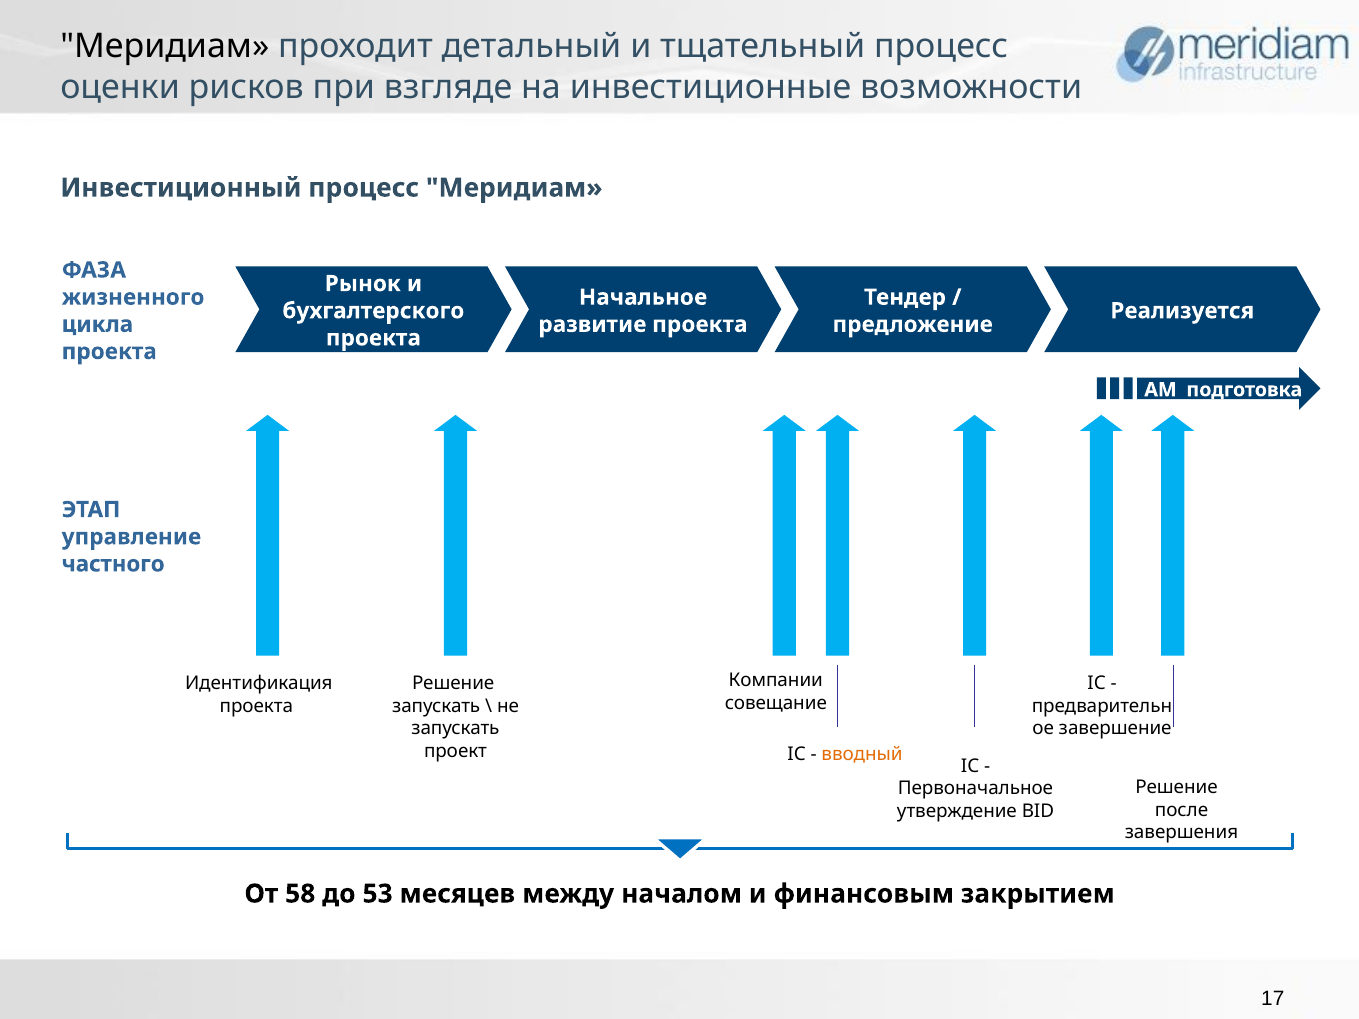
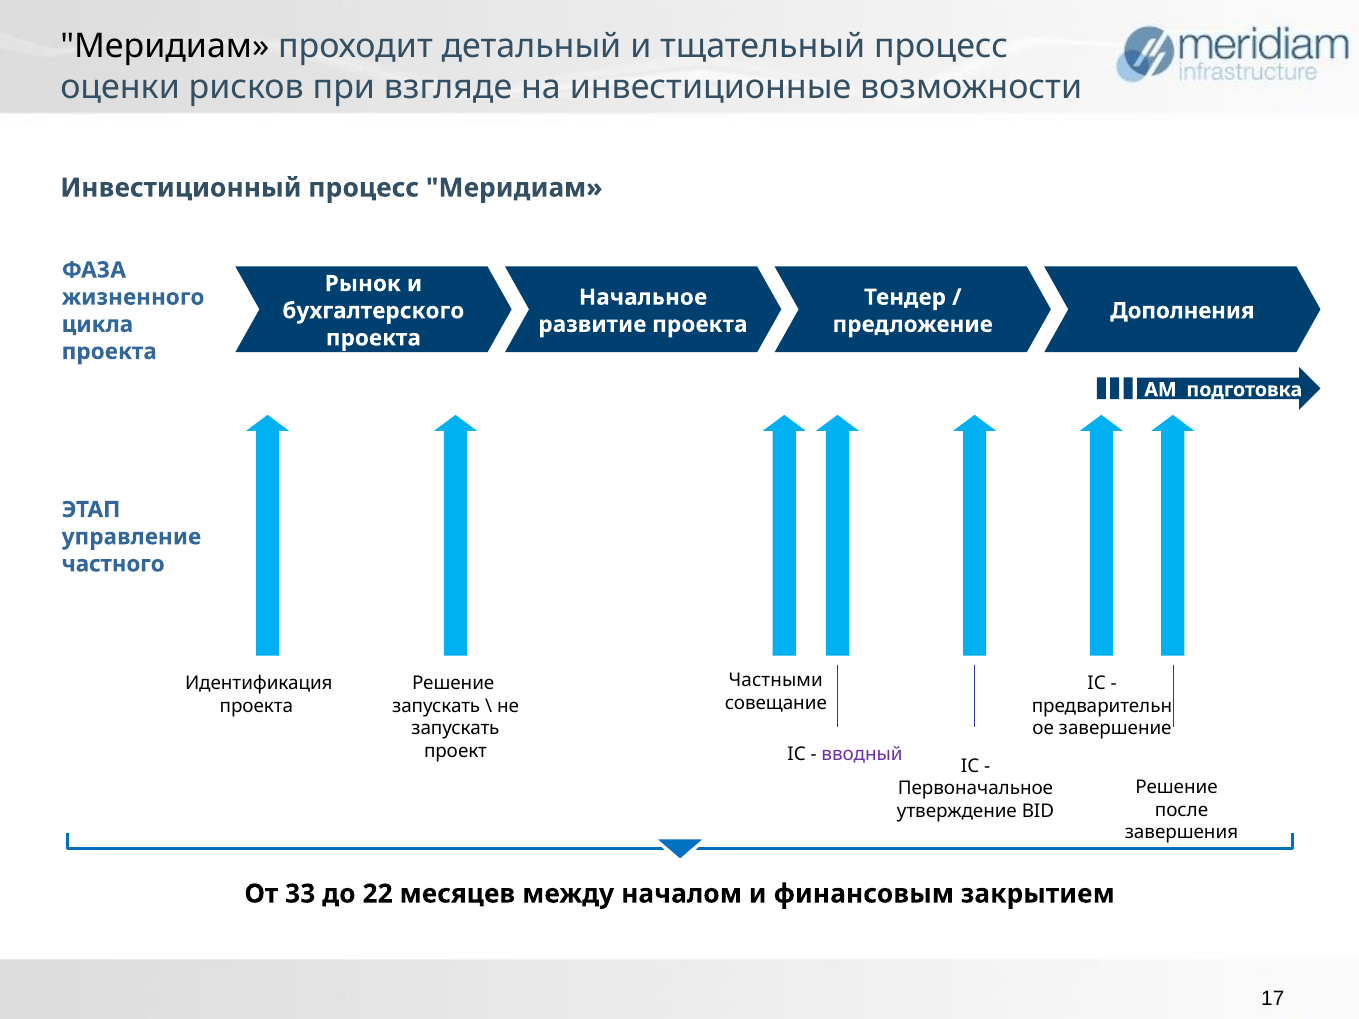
Реализуется: Реализуется -> Дополнения
Компании: Компании -> Частными
вводный colour: orange -> purple
58: 58 -> 33
53: 53 -> 22
